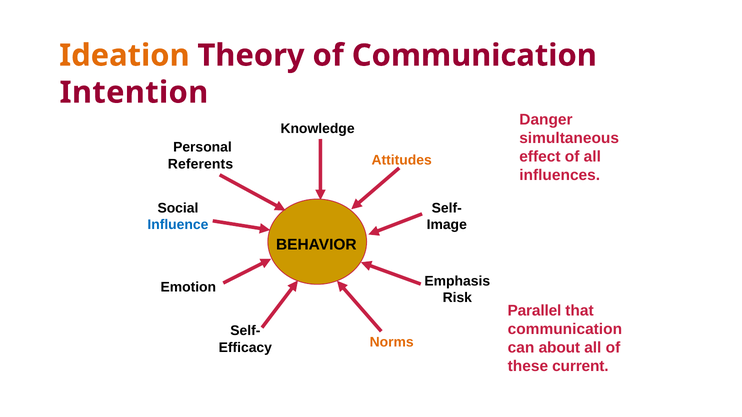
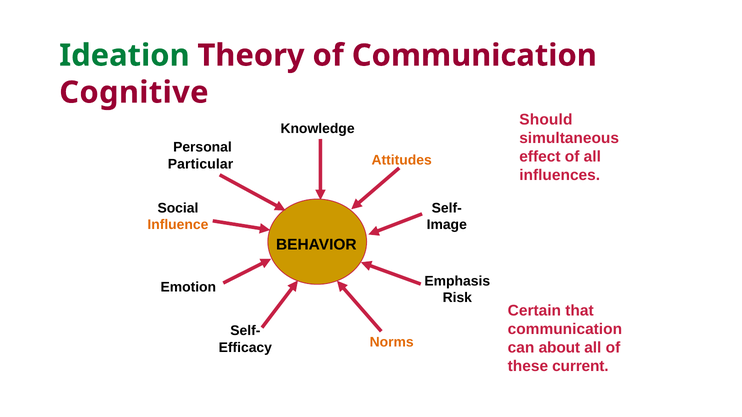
Ideation colour: orange -> green
Intention: Intention -> Cognitive
Danger: Danger -> Should
Referents: Referents -> Particular
Influence colour: blue -> orange
Parallel: Parallel -> Certain
